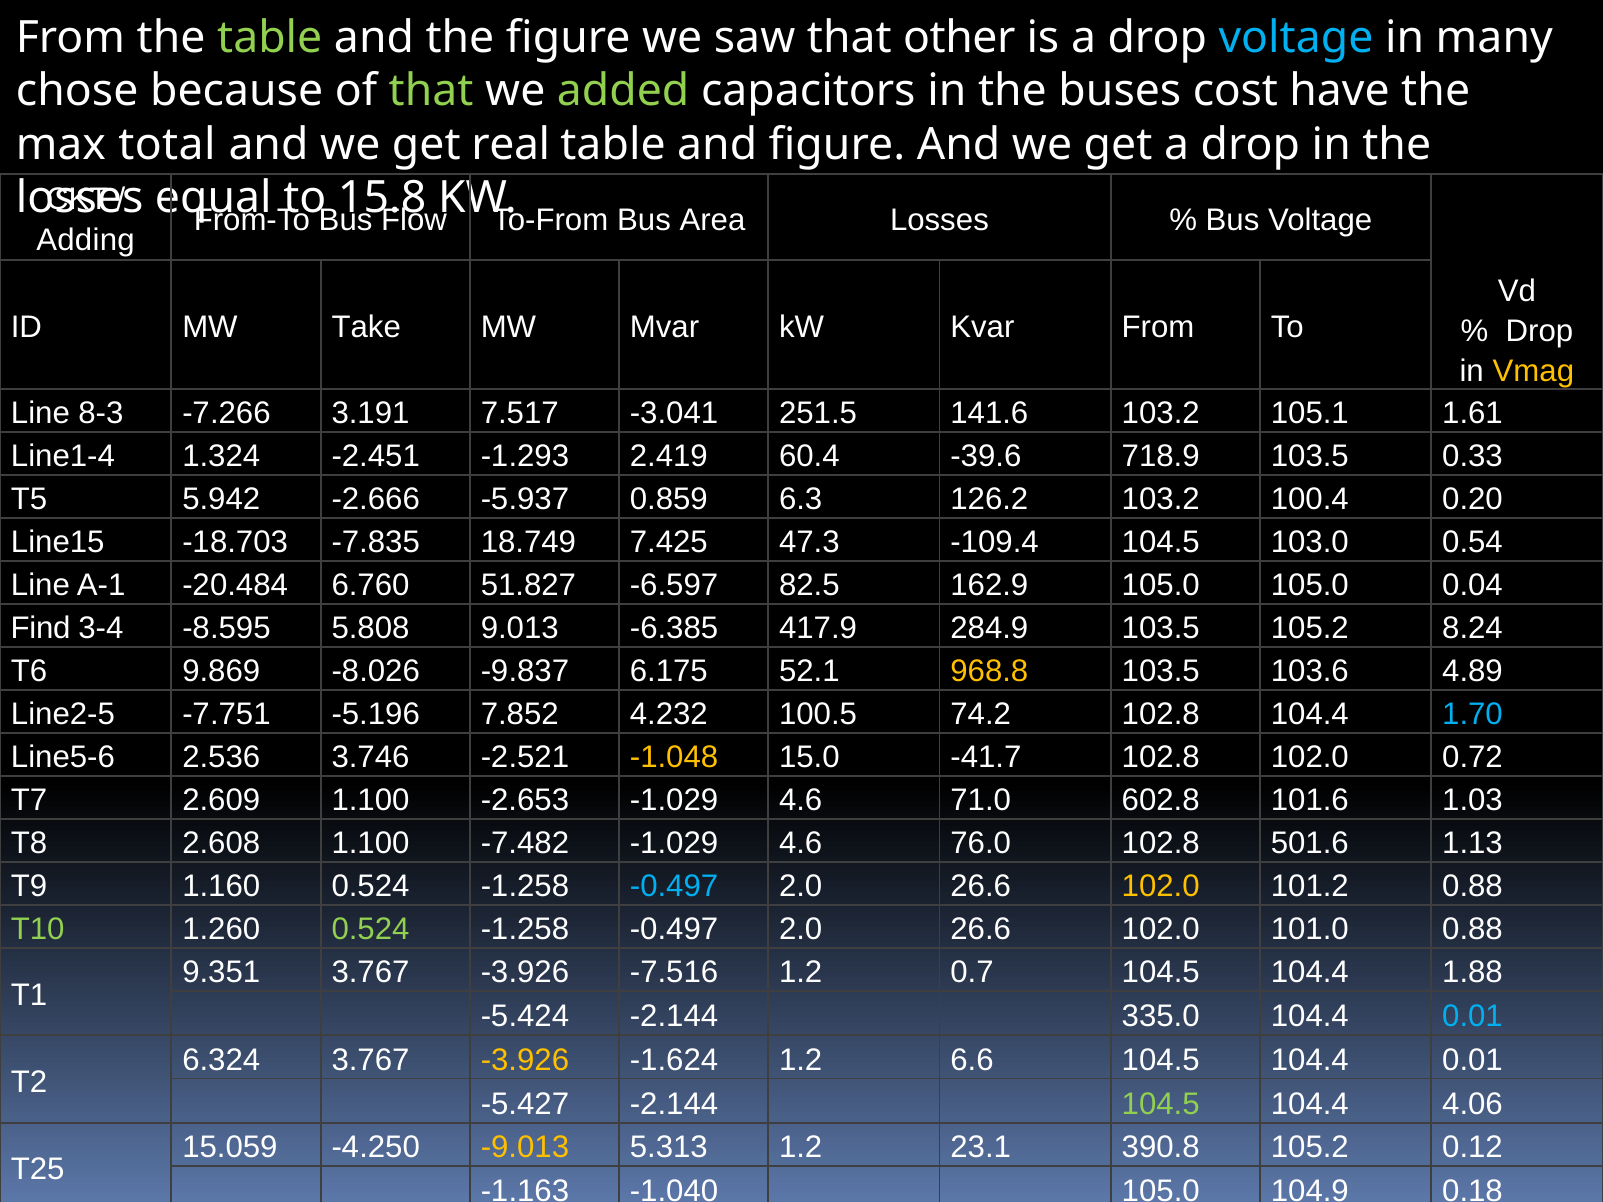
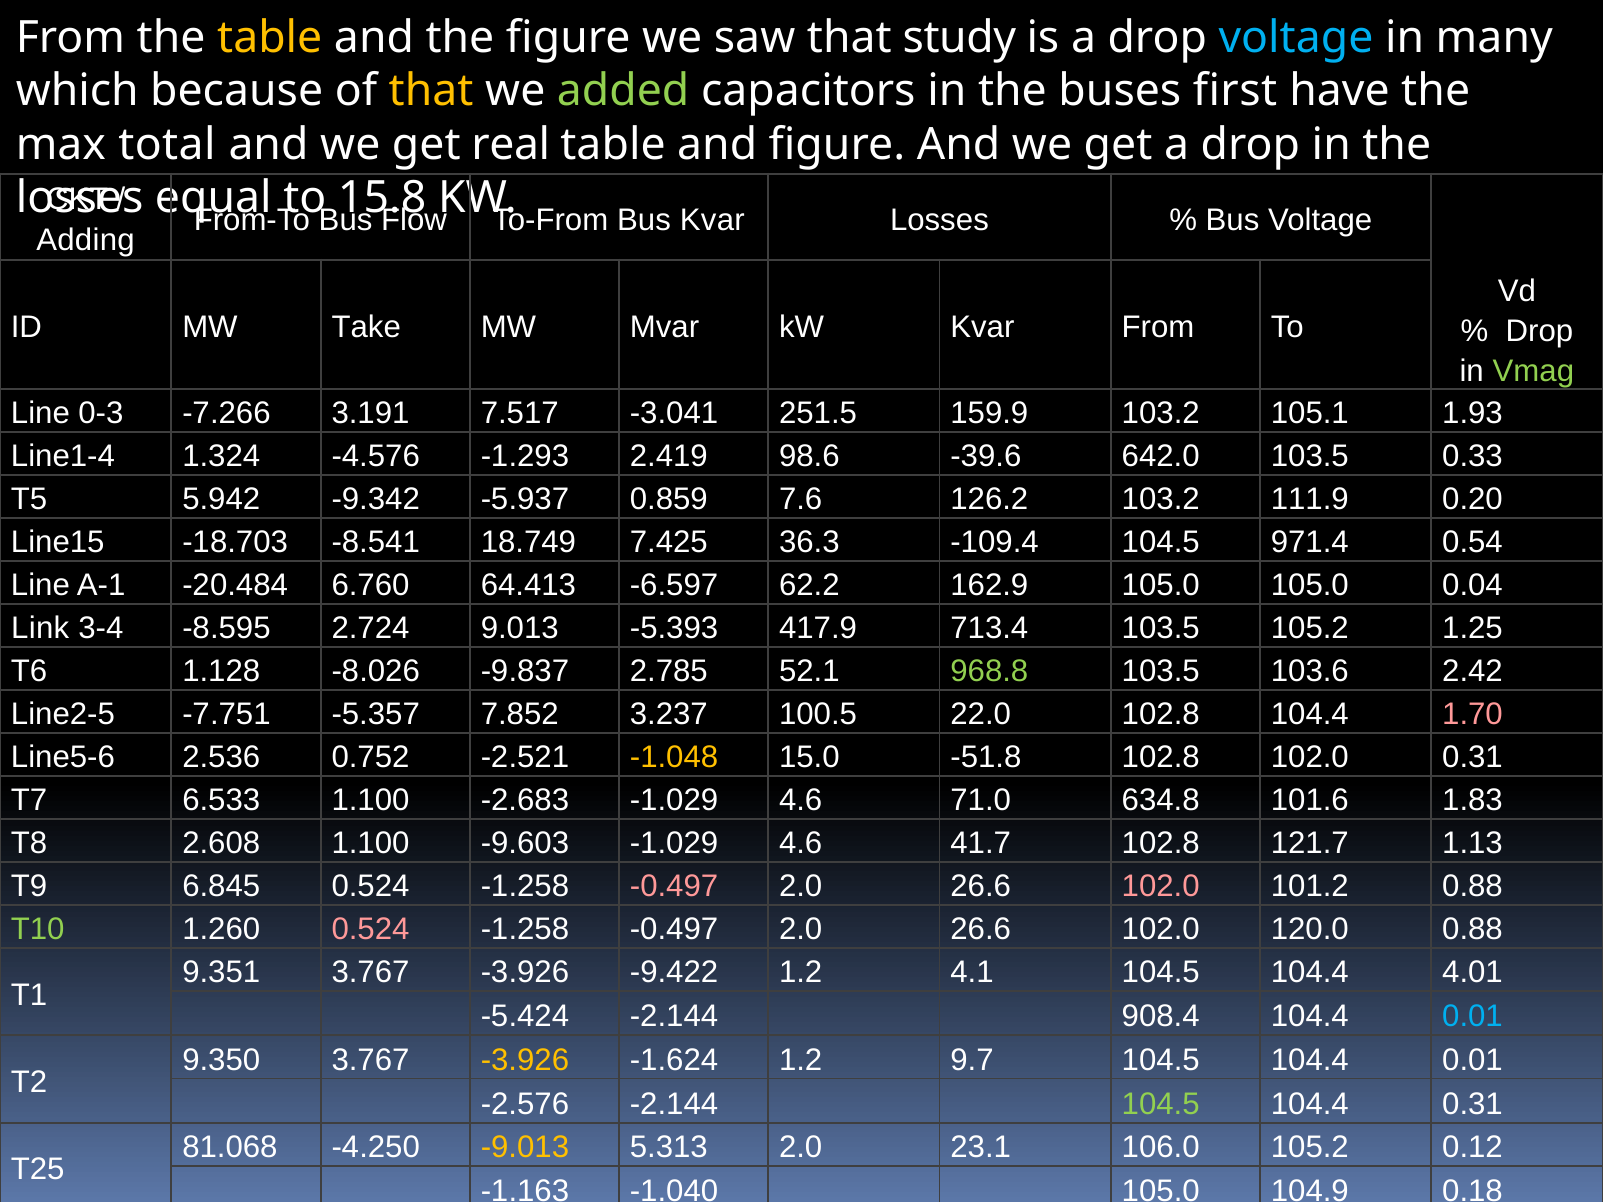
table at (270, 38) colour: light green -> yellow
other: other -> study
chose: chose -> which
that at (431, 91) colour: light green -> yellow
cost: cost -> first
Bus Area: Area -> Kvar
Vmag colour: yellow -> light green
8-3: 8-3 -> 0-3
141.6: 141.6 -> 159.9
1.61: 1.61 -> 1.93
-2.451: -2.451 -> -4.576
60.4: 60.4 -> 98.6
718.9: 718.9 -> 642.0
-2.666: -2.666 -> -9.342
6.3: 6.3 -> 7.6
100.4: 100.4 -> 111.9
-7.835: -7.835 -> -8.541
47.3: 47.3 -> 36.3
103.0: 103.0 -> 971.4
51.827: 51.827 -> 64.413
82.5: 82.5 -> 62.2
Find: Find -> Link
5.808: 5.808 -> 2.724
-6.385: -6.385 -> -5.393
284.9: 284.9 -> 713.4
8.24: 8.24 -> 1.25
9.869: 9.869 -> 1.128
6.175: 6.175 -> 2.785
968.8 colour: yellow -> light green
4.89: 4.89 -> 2.42
-5.196: -5.196 -> -5.357
4.232: 4.232 -> 3.237
74.2: 74.2 -> 22.0
1.70 colour: light blue -> pink
3.746: 3.746 -> 0.752
-41.7: -41.7 -> -51.8
102.0 0.72: 0.72 -> 0.31
2.609: 2.609 -> 6.533
-2.653: -2.653 -> -2.683
602.8: 602.8 -> 634.8
1.03: 1.03 -> 1.83
-7.482: -7.482 -> -9.603
76.0: 76.0 -> 41.7
501.6: 501.6 -> 121.7
1.160: 1.160 -> 6.845
-0.497 at (674, 887) colour: light blue -> pink
102.0 at (1161, 887) colour: yellow -> pink
0.524 at (370, 930) colour: light green -> pink
101.0: 101.0 -> 120.0
-7.516: -7.516 -> -9.422
0.7: 0.7 -> 4.1
1.88: 1.88 -> 4.01
335.0: 335.0 -> 908.4
6.324: 6.324 -> 9.350
6.6: 6.6 -> 9.7
-5.427: -5.427 -> -2.576
104.4 4.06: 4.06 -> 0.31
15.059: 15.059 -> 81.068
5.313 1.2: 1.2 -> 2.0
390.8: 390.8 -> 106.0
